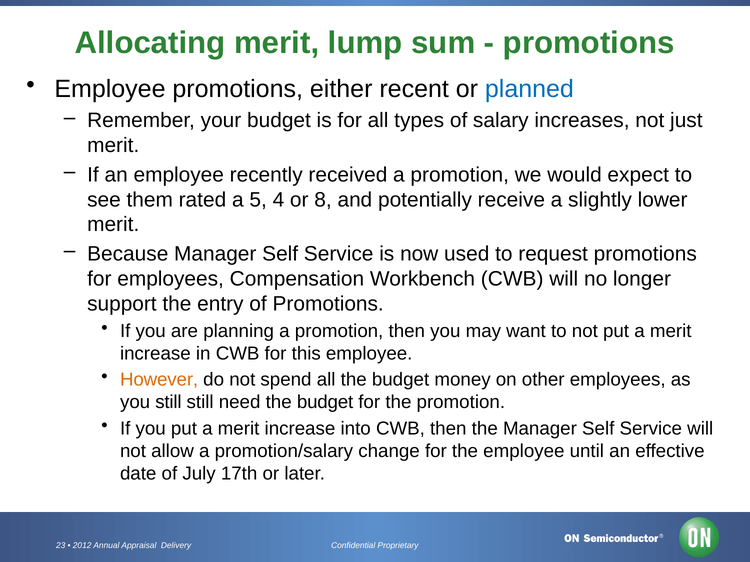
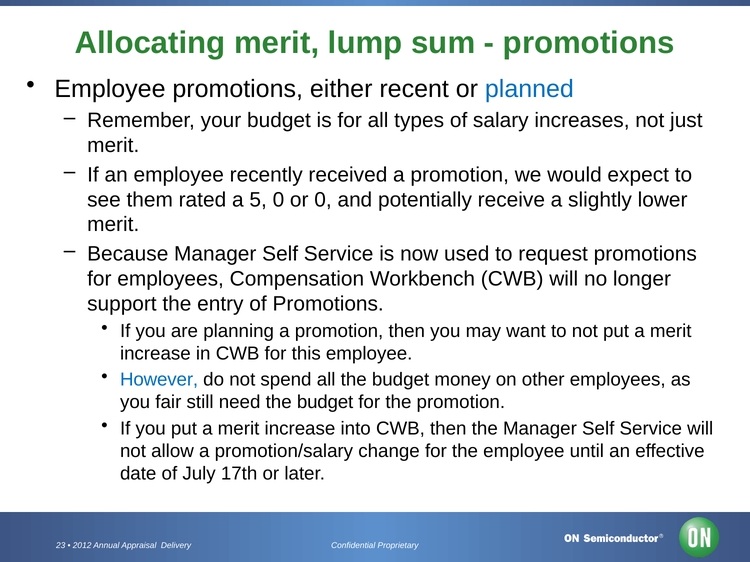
5 4: 4 -> 0
or 8: 8 -> 0
However colour: orange -> blue
you still: still -> fair
